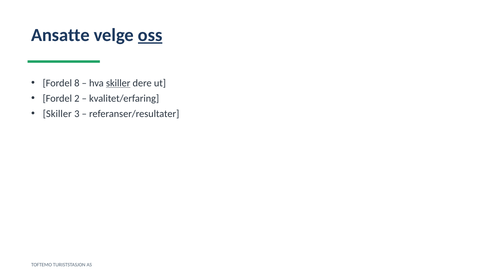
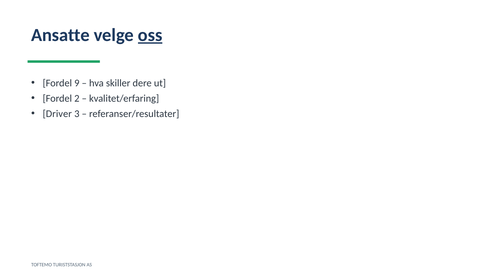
8: 8 -> 9
skiller at (118, 83) underline: present -> none
Skiller at (57, 114): Skiller -> Driver
